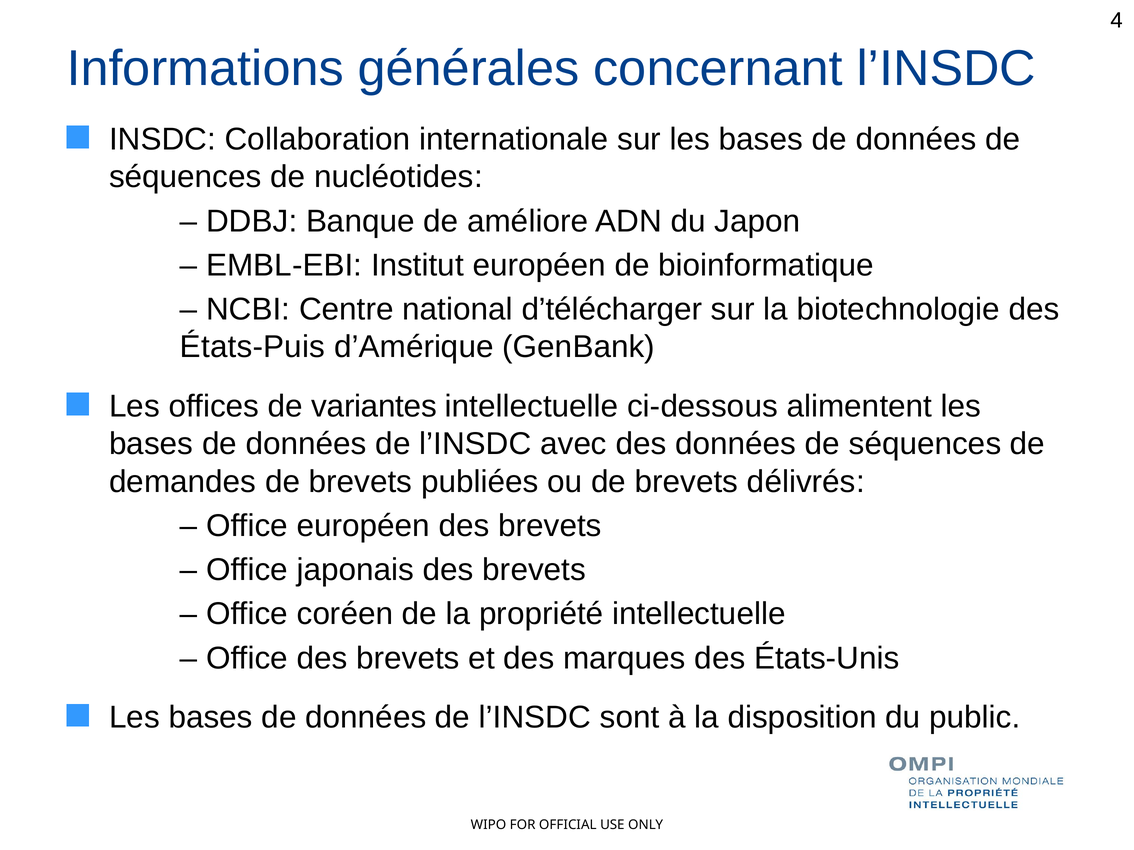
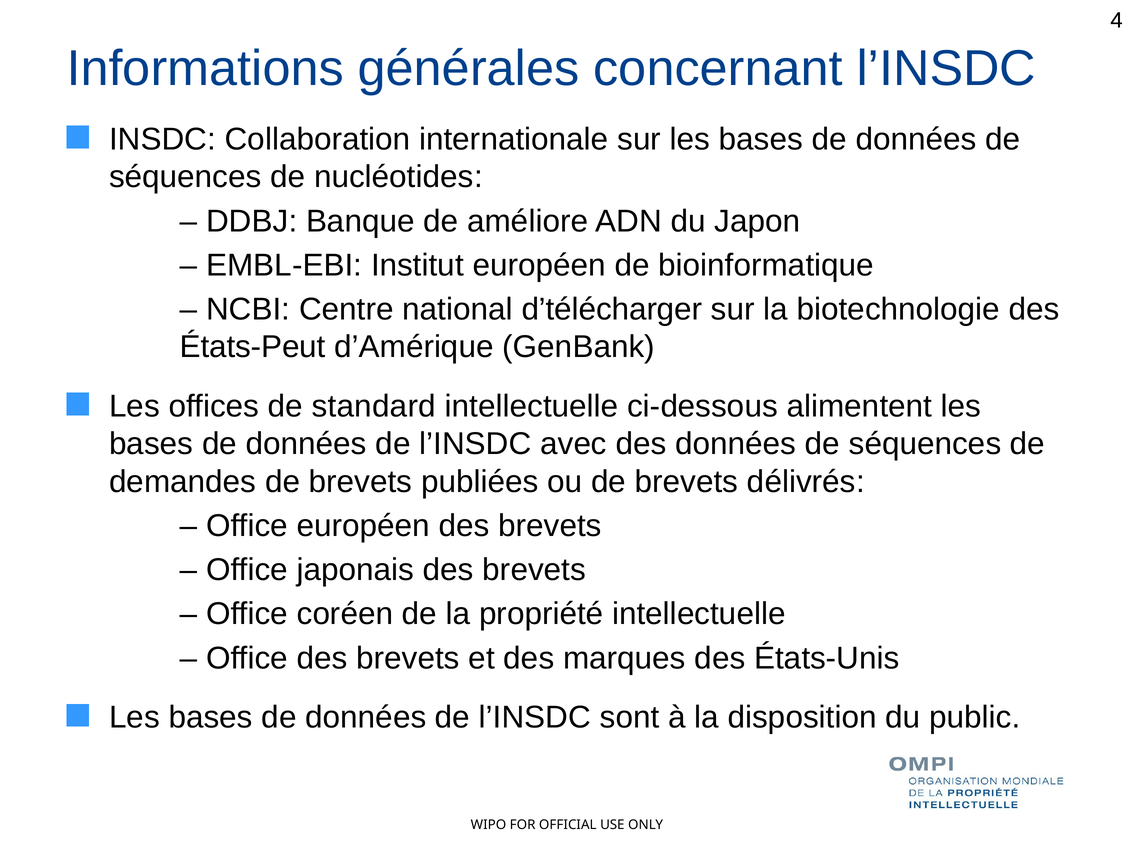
États-Puis: États-Puis -> États-Peut
variantes: variantes -> standard
